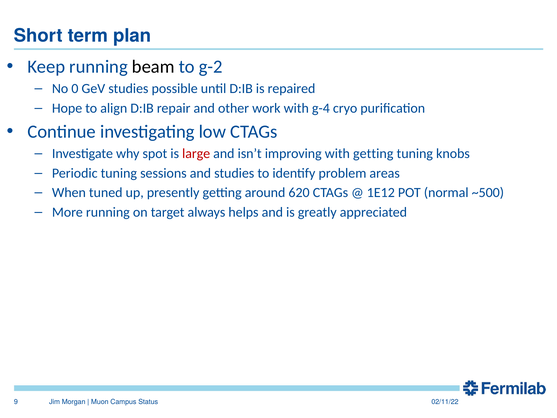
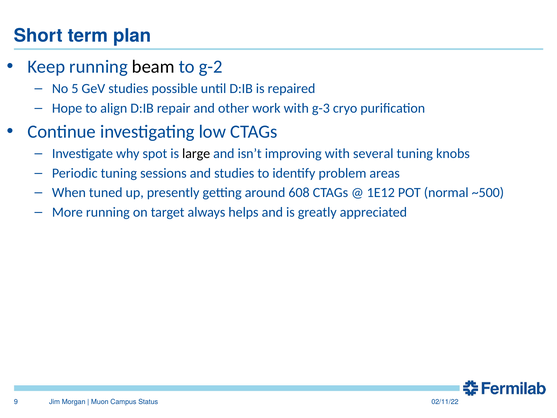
0: 0 -> 5
g-4: g-4 -> g-3
large colour: red -> black
with getting: getting -> several
620: 620 -> 608
